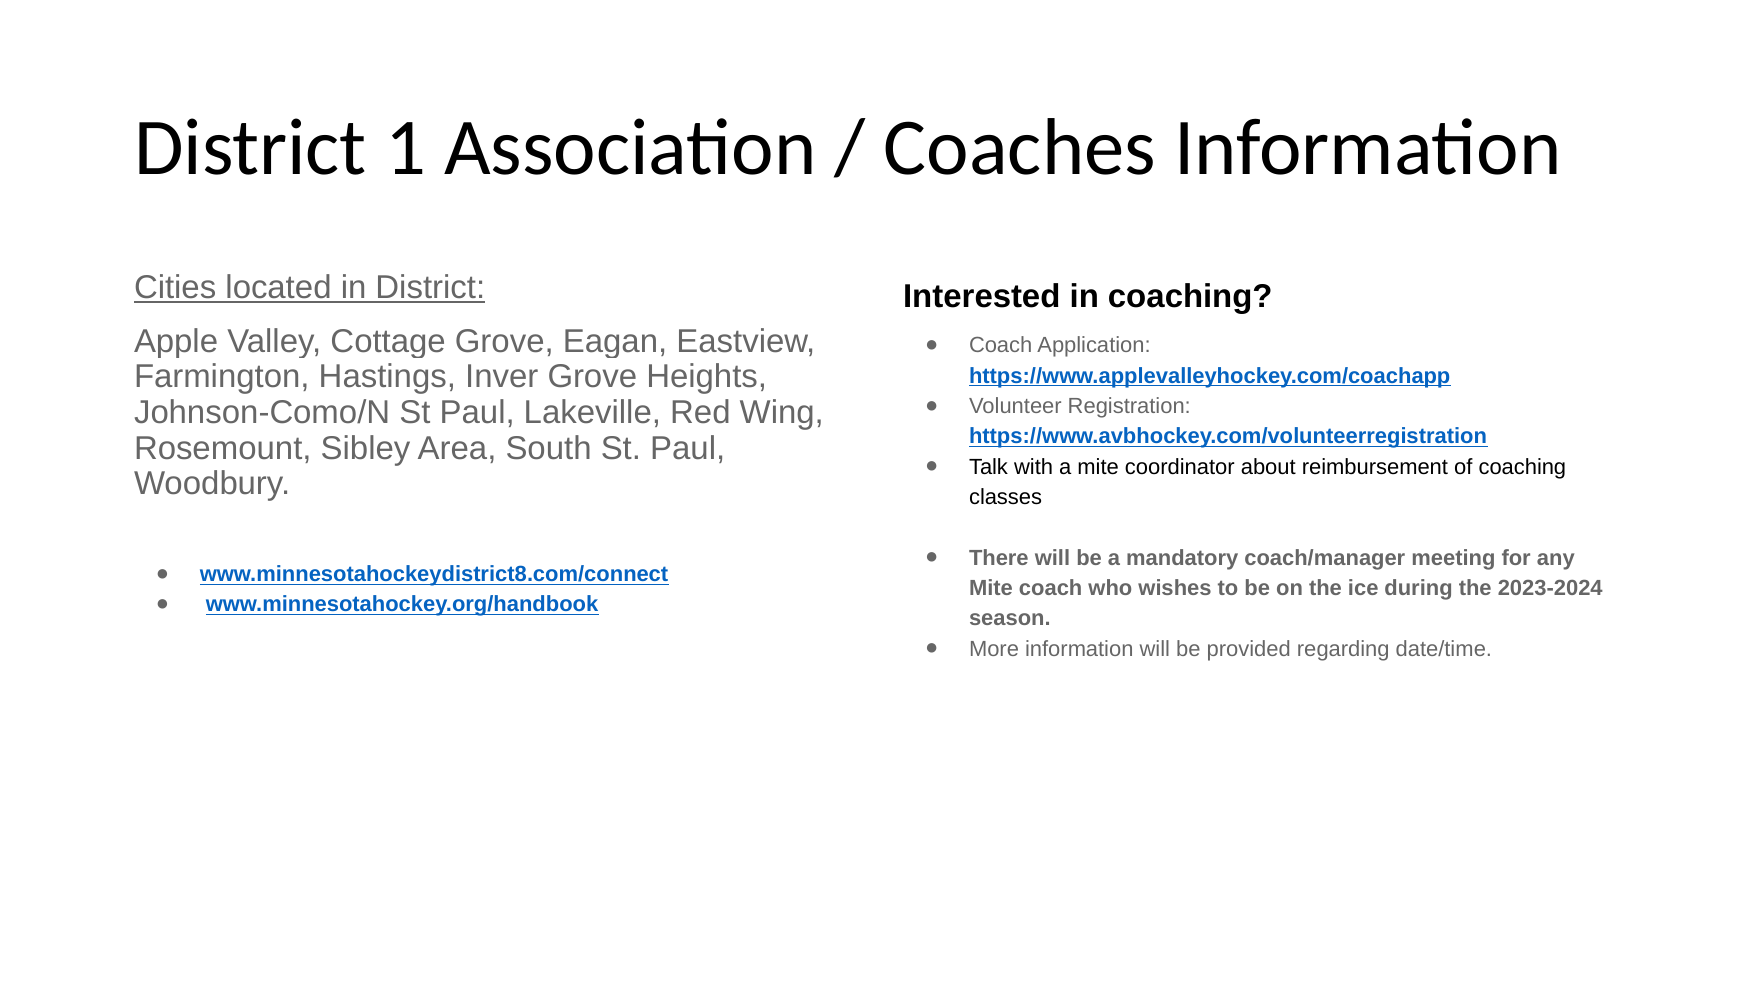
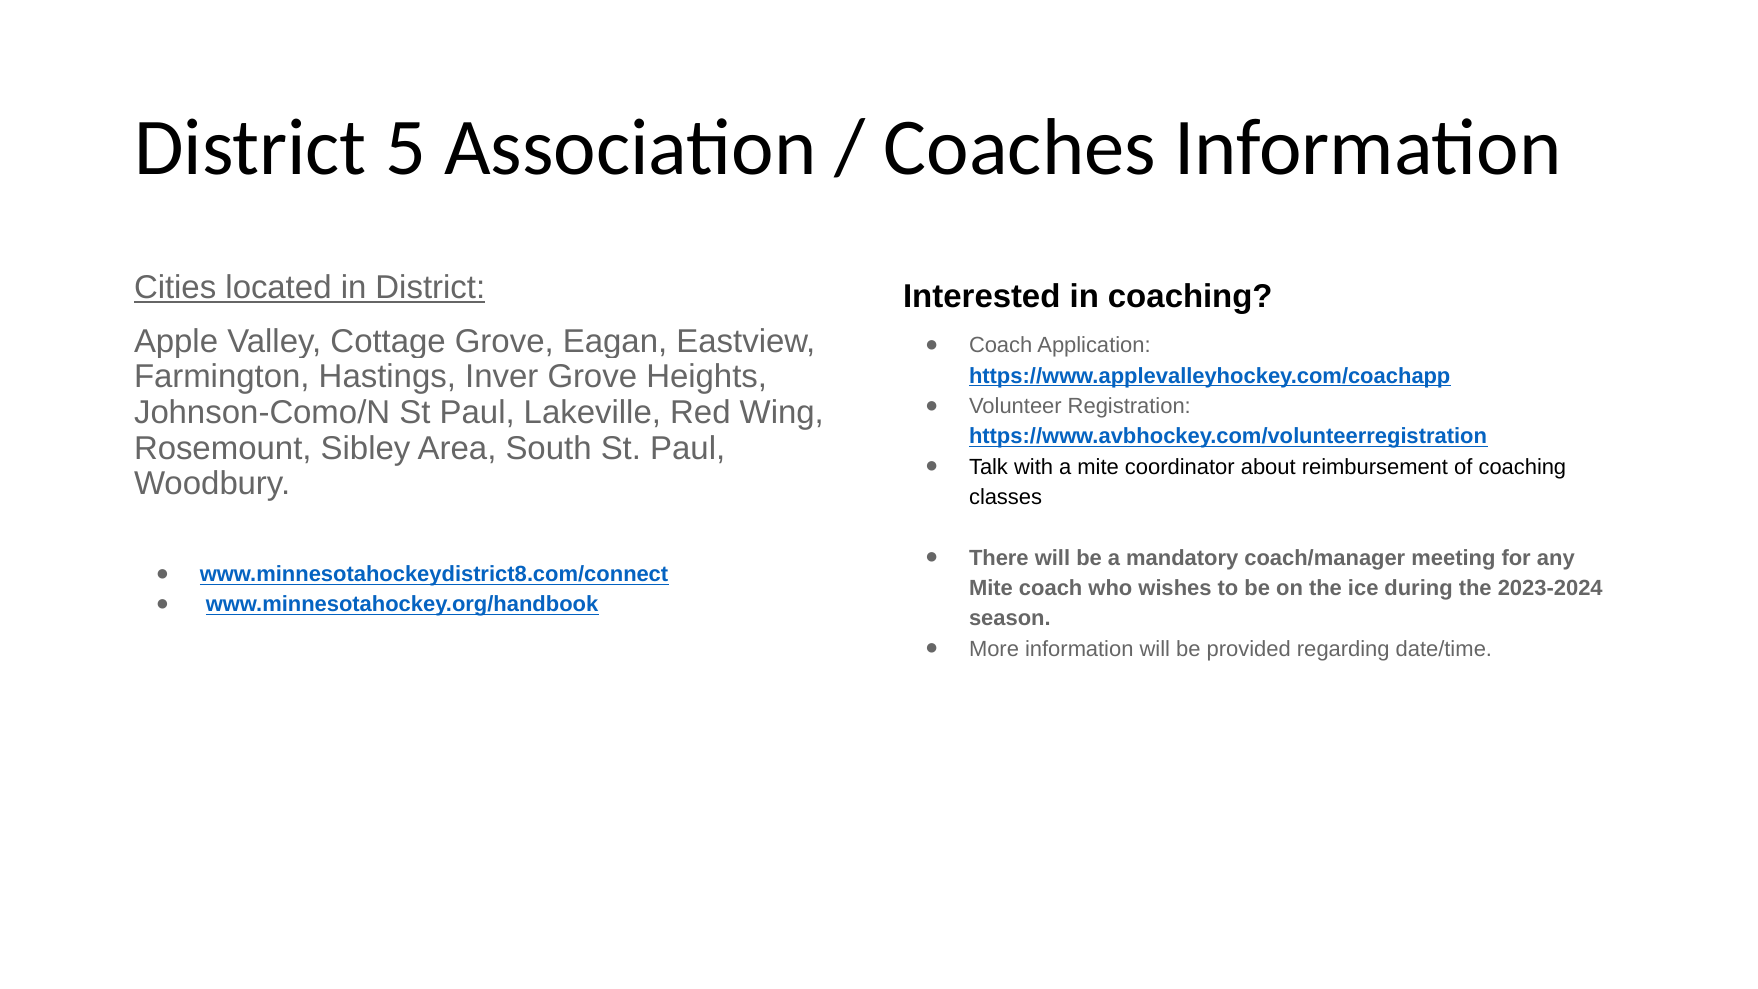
1: 1 -> 5
